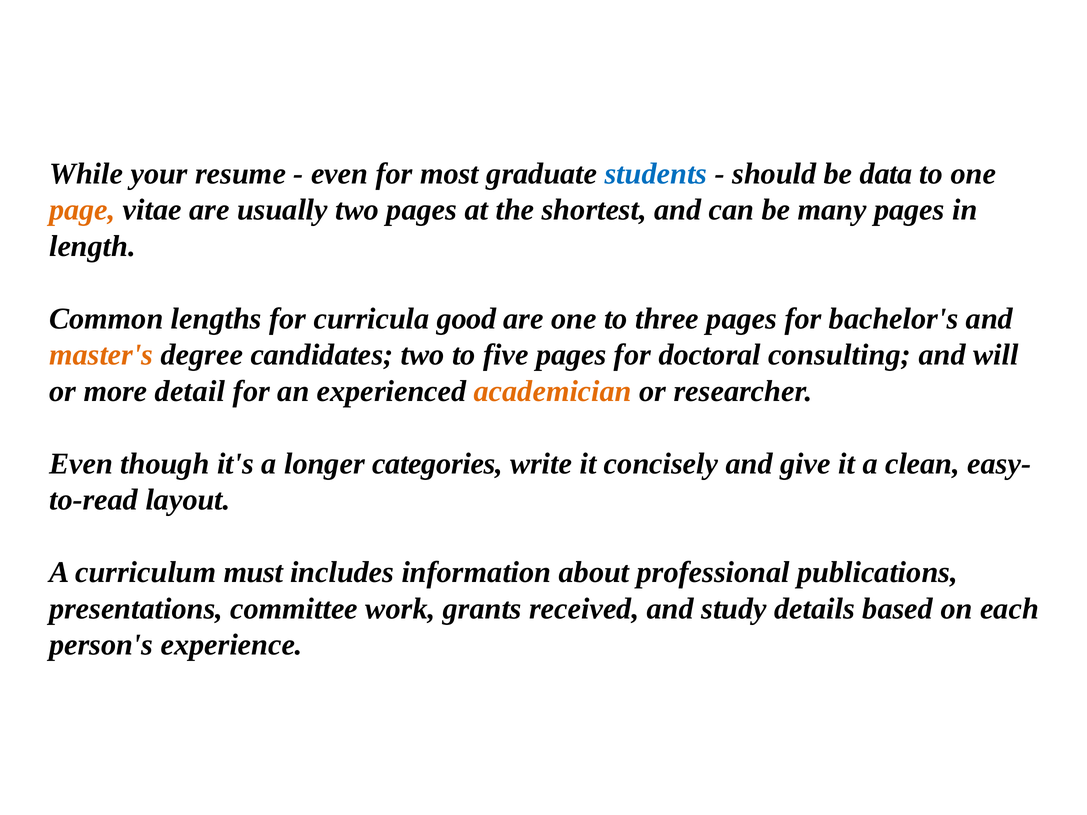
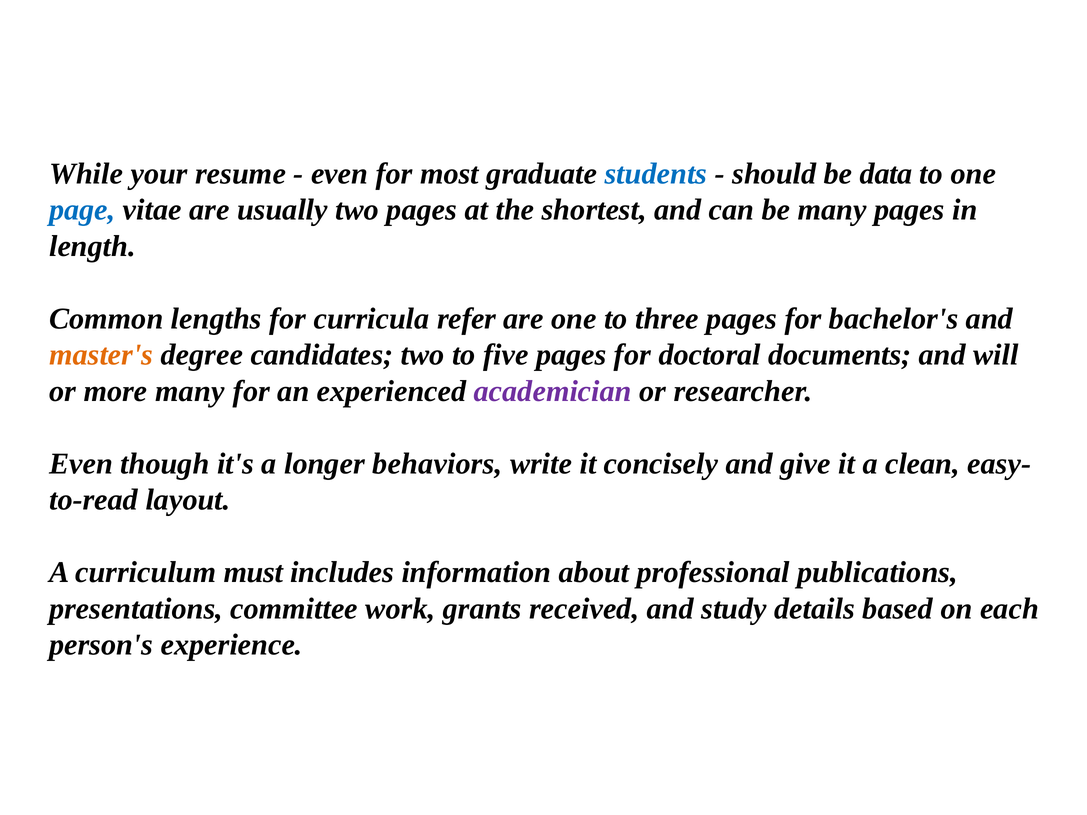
page colour: orange -> blue
good: good -> refer
consulting: consulting -> documents
more detail: detail -> many
academician colour: orange -> purple
categories: categories -> behaviors
